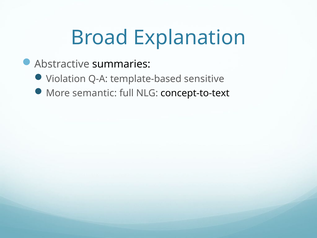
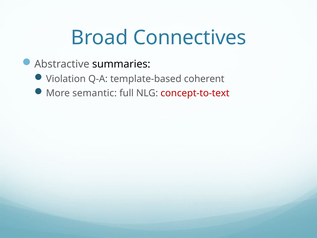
Explanation: Explanation -> Connectives
sensitive: sensitive -> coherent
concept-to-text colour: black -> red
